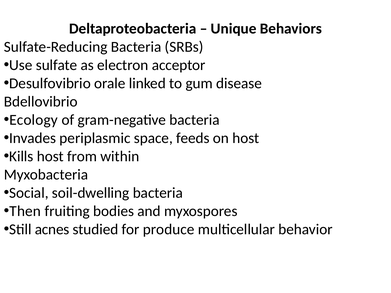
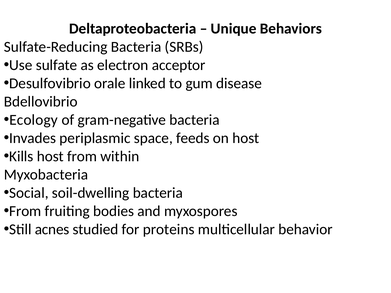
Then at (25, 211): Then -> From
produce: produce -> proteins
